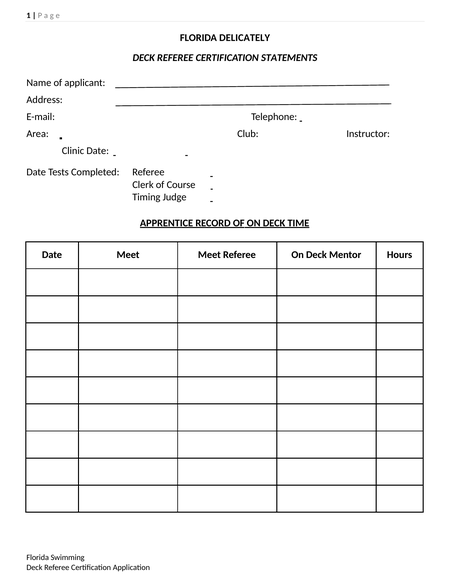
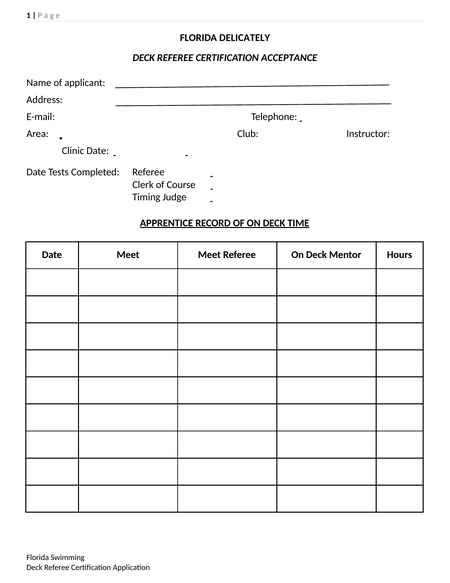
STATEMENTS: STATEMENTS -> ACCEPTANCE
